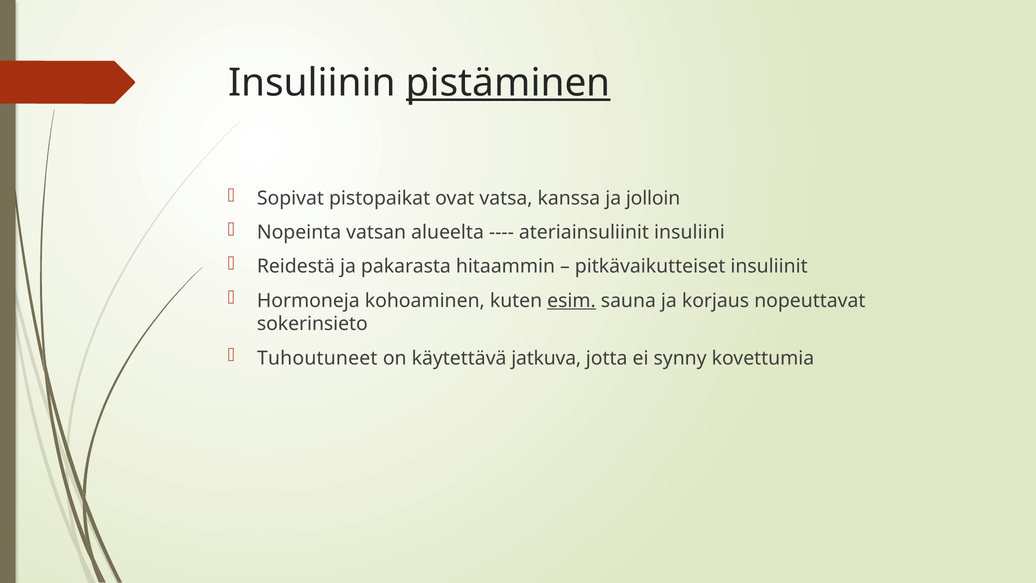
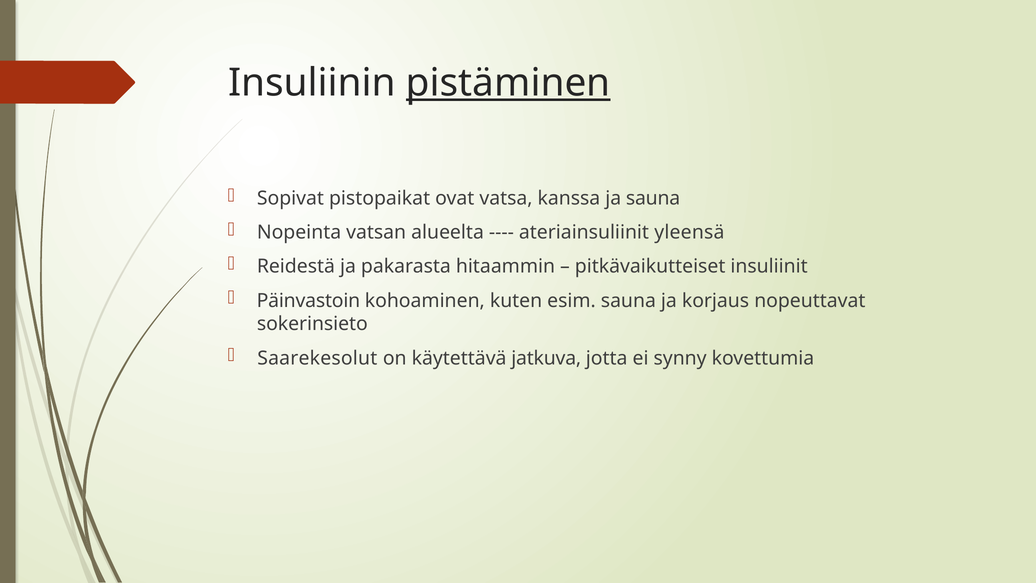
ja jolloin: jolloin -> sauna
insuliini: insuliini -> yleensä
Hormoneja: Hormoneja -> Päinvastoin
esim underline: present -> none
Tuhoutuneet: Tuhoutuneet -> Saarekesolut
